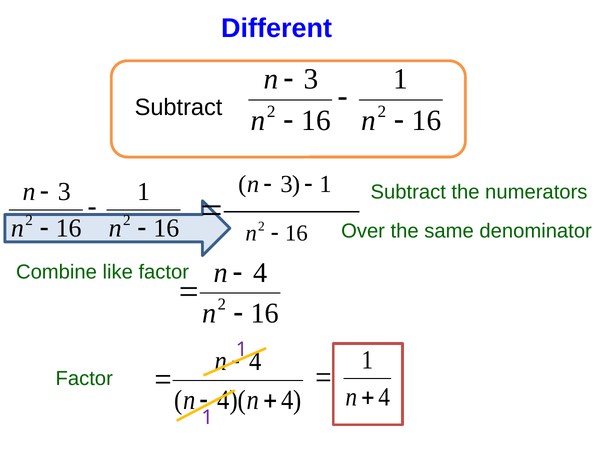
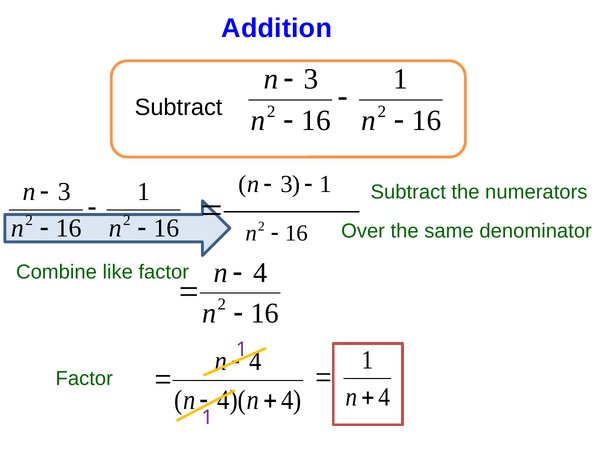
Different: Different -> Addition
